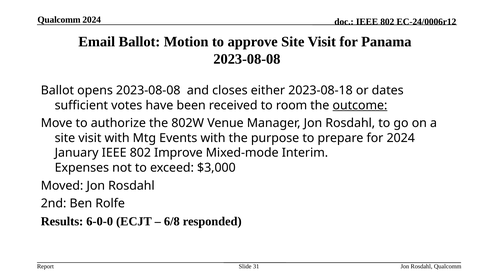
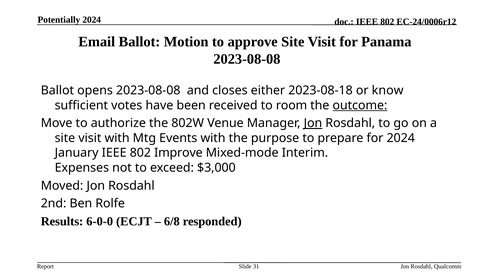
Qualcomm at (59, 20): Qualcomm -> Potentially
dates: dates -> know
Jon at (313, 123) underline: none -> present
